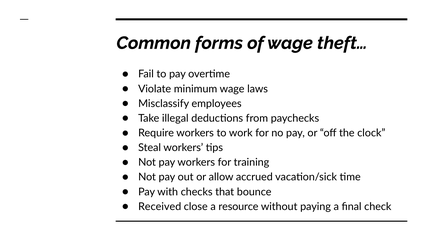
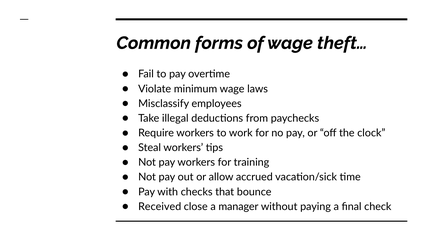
resource: resource -> manager
